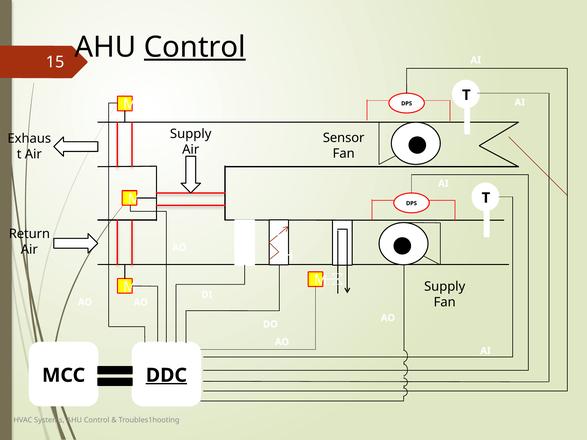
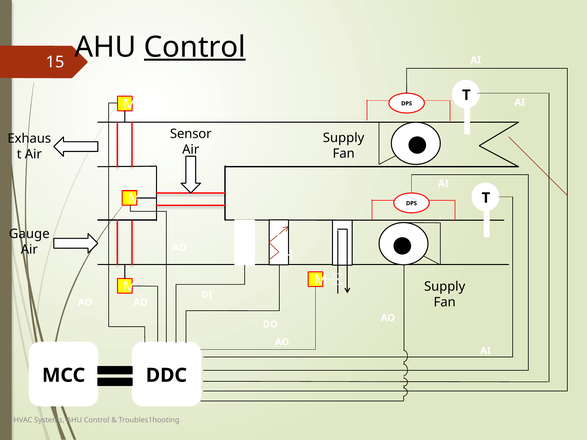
Supply at (191, 134): Supply -> Sensor
Sensor at (344, 138): Sensor -> Supply
Return: Return -> Gauge
DDC underline: present -> none
